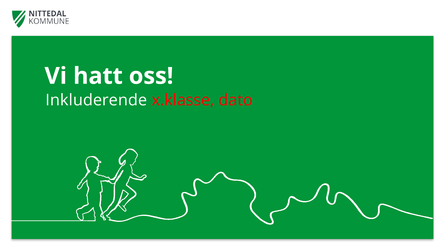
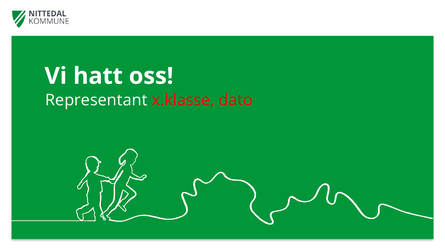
Inkluderende: Inkluderende -> Representant
